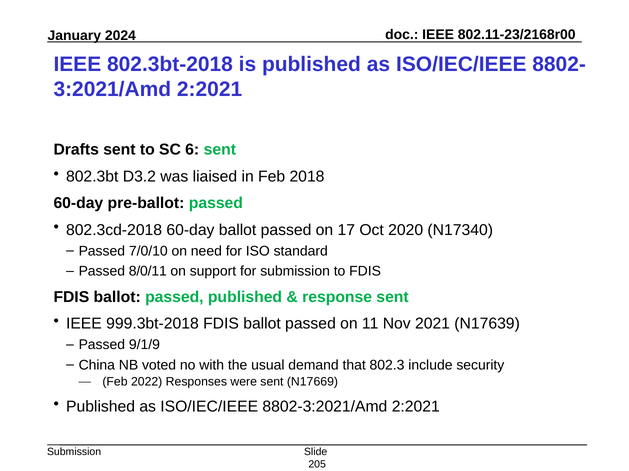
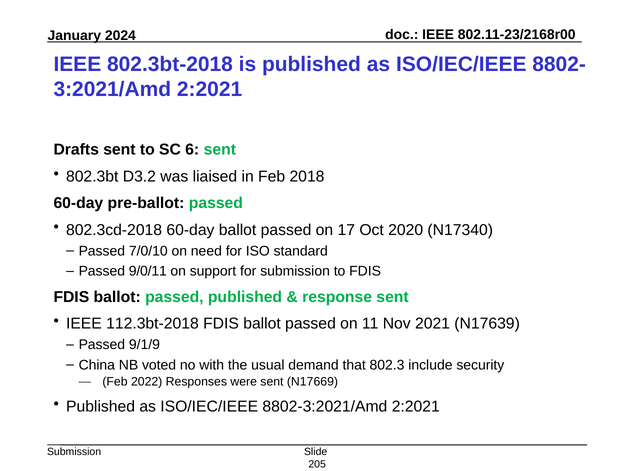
8/0/11: 8/0/11 -> 9/0/11
999.3bt-2018: 999.3bt-2018 -> 112.3bt-2018
